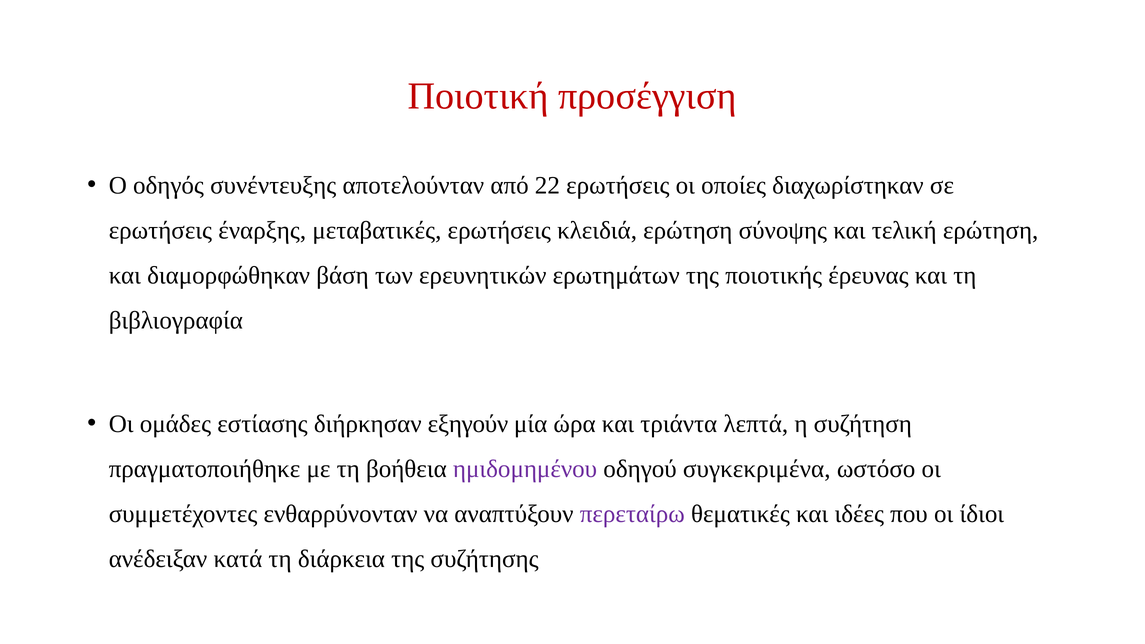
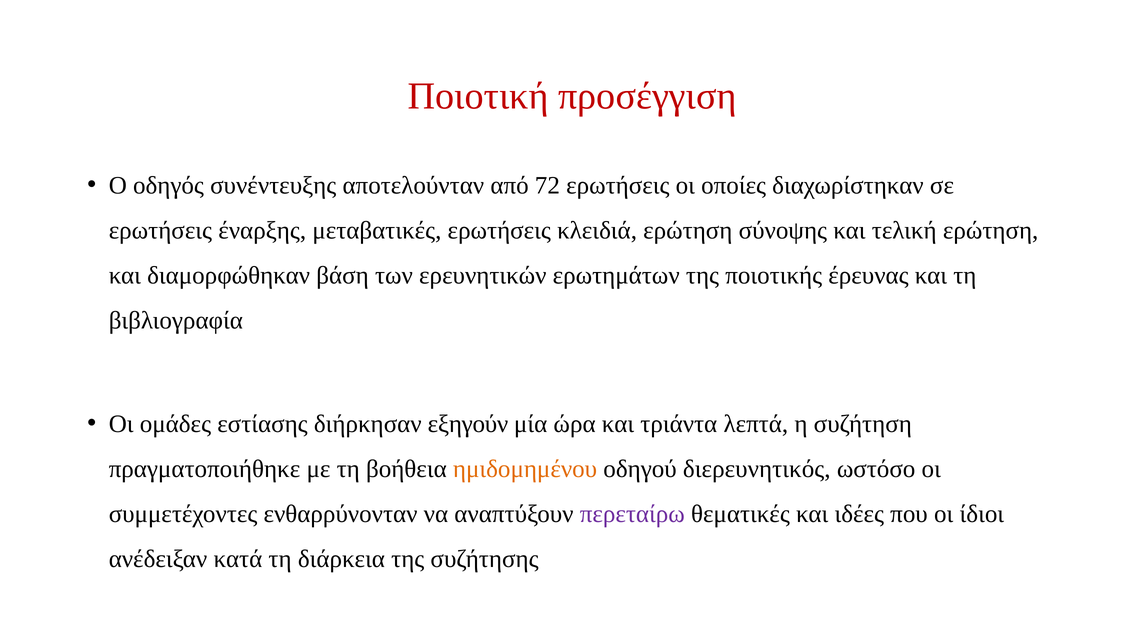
22: 22 -> 72
ημιδομημένου colour: purple -> orange
συγκεκριμένα: συγκεκριμένα -> διερευνητικός
